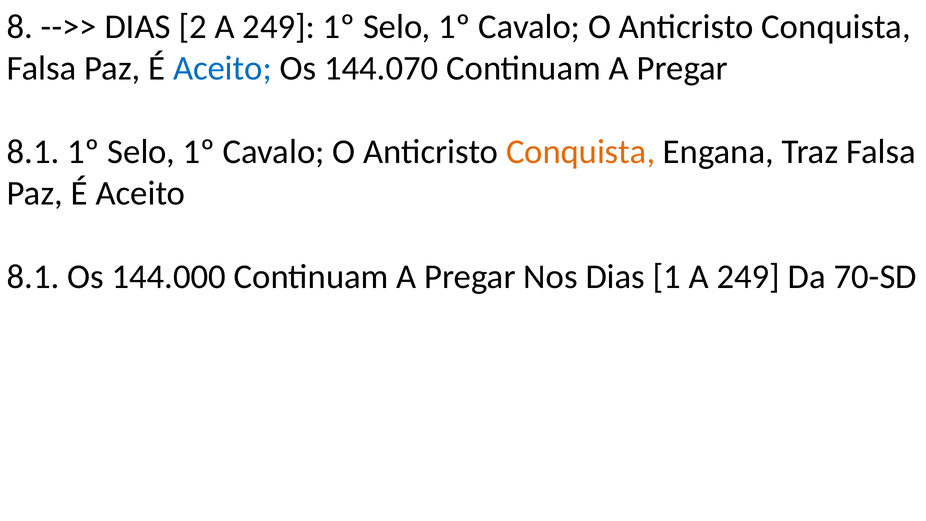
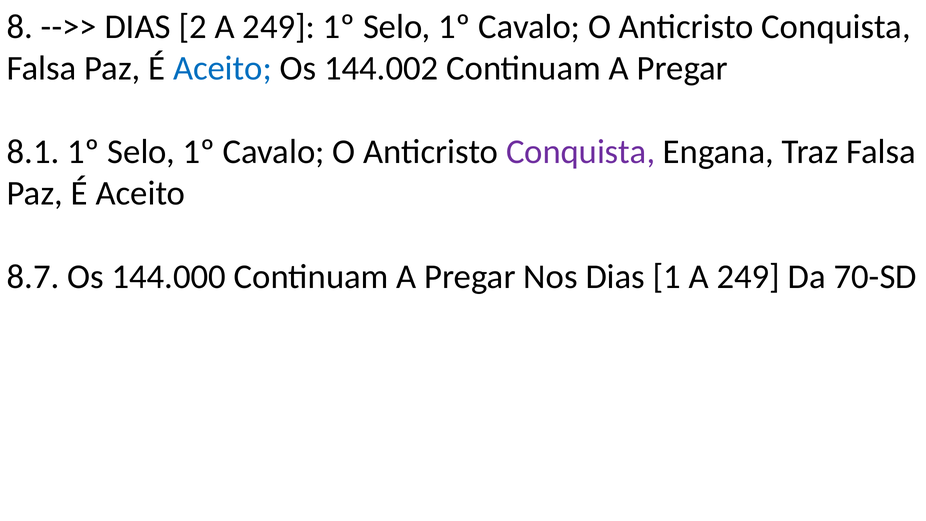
144.070: 144.070 -> 144.002
Conquista at (581, 152) colour: orange -> purple
8.1 at (33, 277): 8.1 -> 8.7
